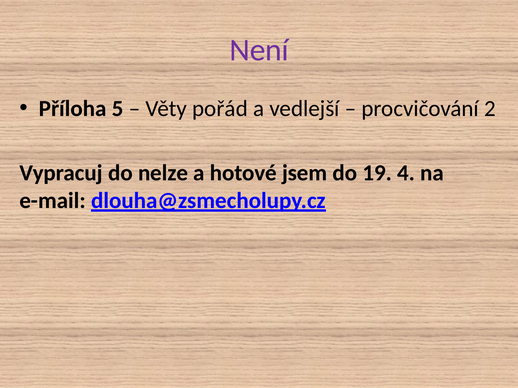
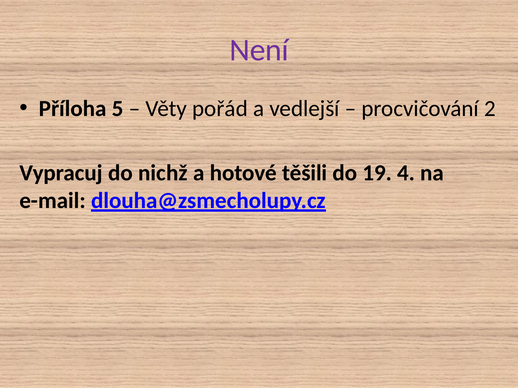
nelze: nelze -> nichž
jsem: jsem -> těšili
